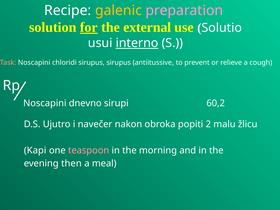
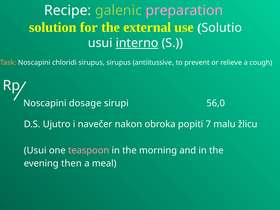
galenic colour: yellow -> light green
for underline: present -> none
dnevno: dnevno -> dosage
60,2: 60,2 -> 56,0
2: 2 -> 7
Kapi at (35, 150): Kapi -> Usui
